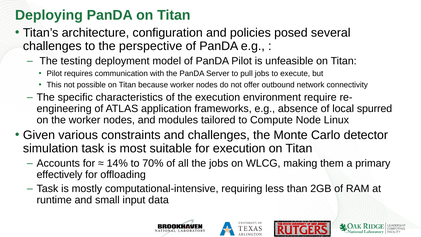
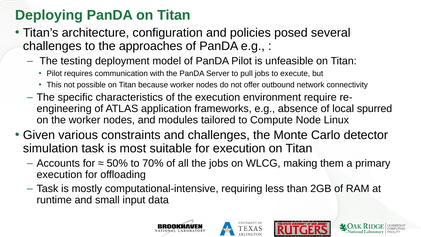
perspective: perspective -> approaches
14%: 14% -> 50%
effectively at (60, 175): effectively -> execution
